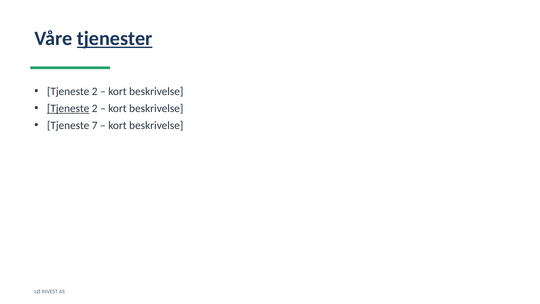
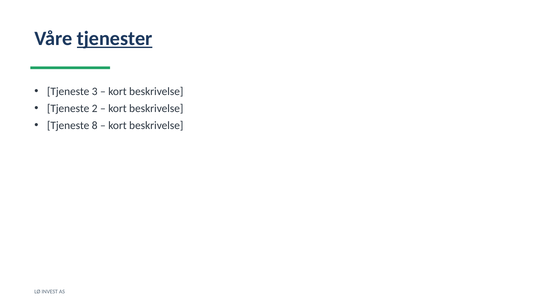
2 at (95, 91): 2 -> 3
Tjeneste at (68, 108) underline: present -> none
7: 7 -> 8
